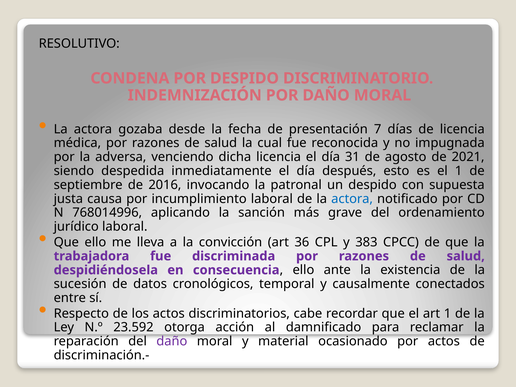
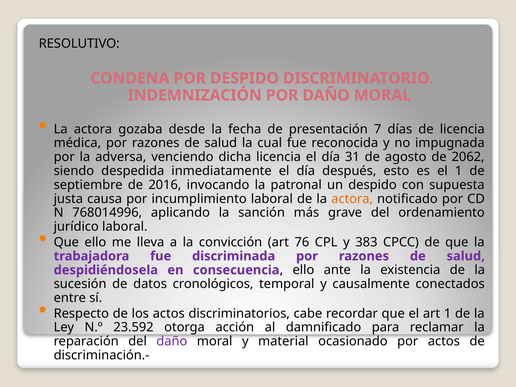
2021: 2021 -> 2062
actora at (352, 199) colour: blue -> orange
36: 36 -> 76
